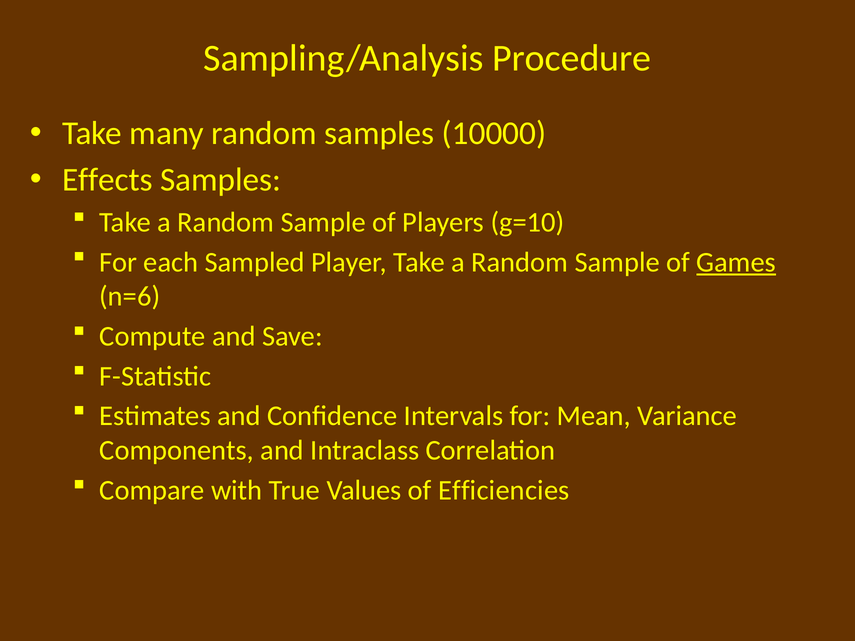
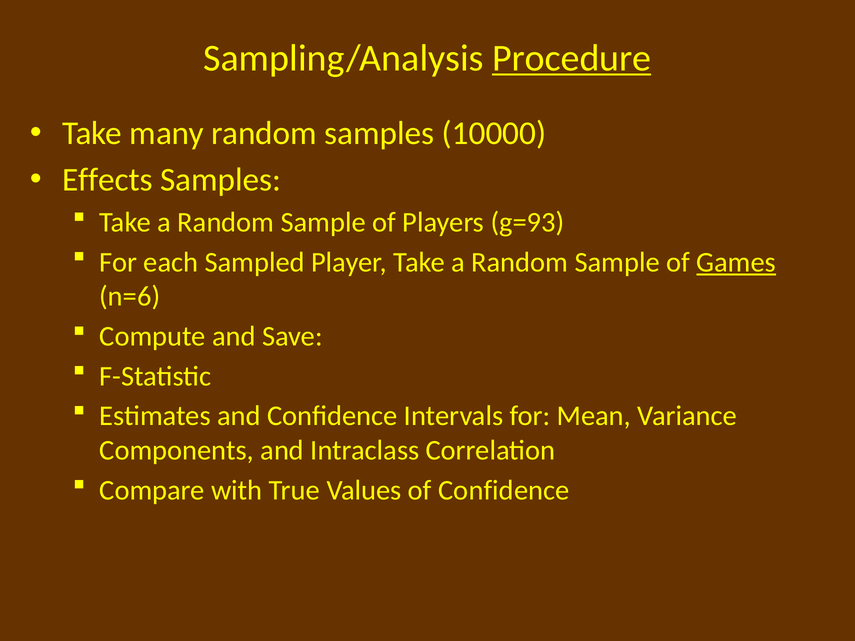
Procedure underline: none -> present
g=10: g=10 -> g=93
of Efficiencies: Efficiencies -> Confidence
